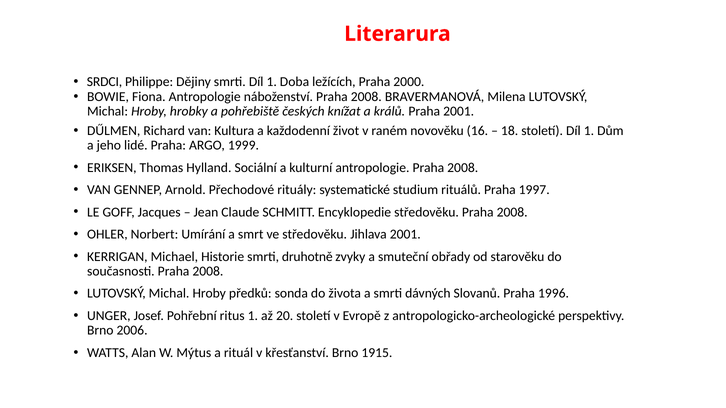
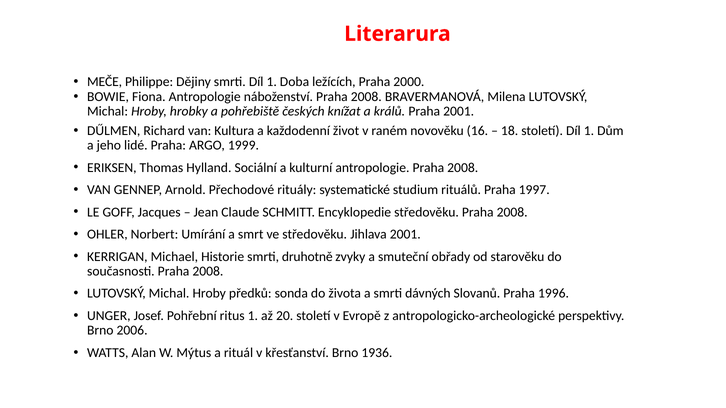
SRDCI: SRDCI -> MEČE
1915: 1915 -> 1936
